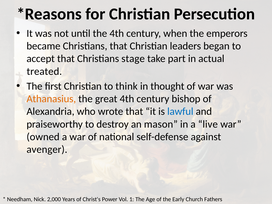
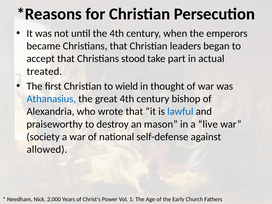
stage: stage -> stood
think: think -> wield
Athanasius colour: orange -> blue
owned: owned -> society
avenger: avenger -> allowed
